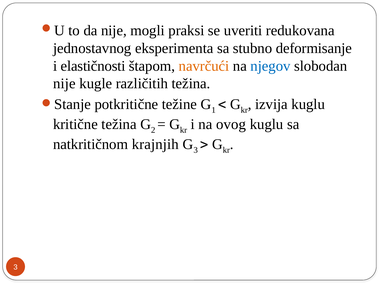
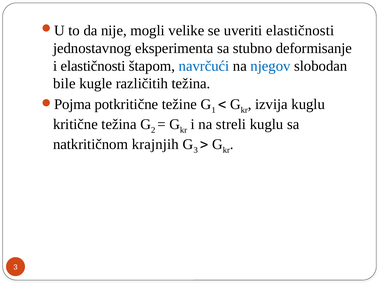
praksi: praksi -> velike
uveriti redukovana: redukovana -> elastičnosti
navrčući colour: orange -> blue
nije at (64, 84): nije -> bile
Stanje: Stanje -> Pojma
ovog: ovog -> streli
